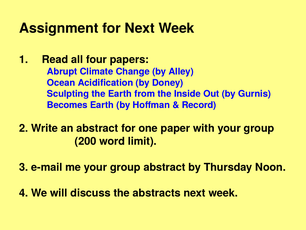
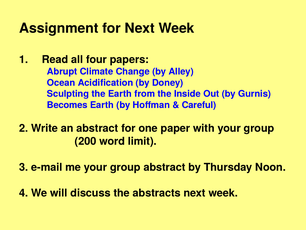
Record: Record -> Careful
